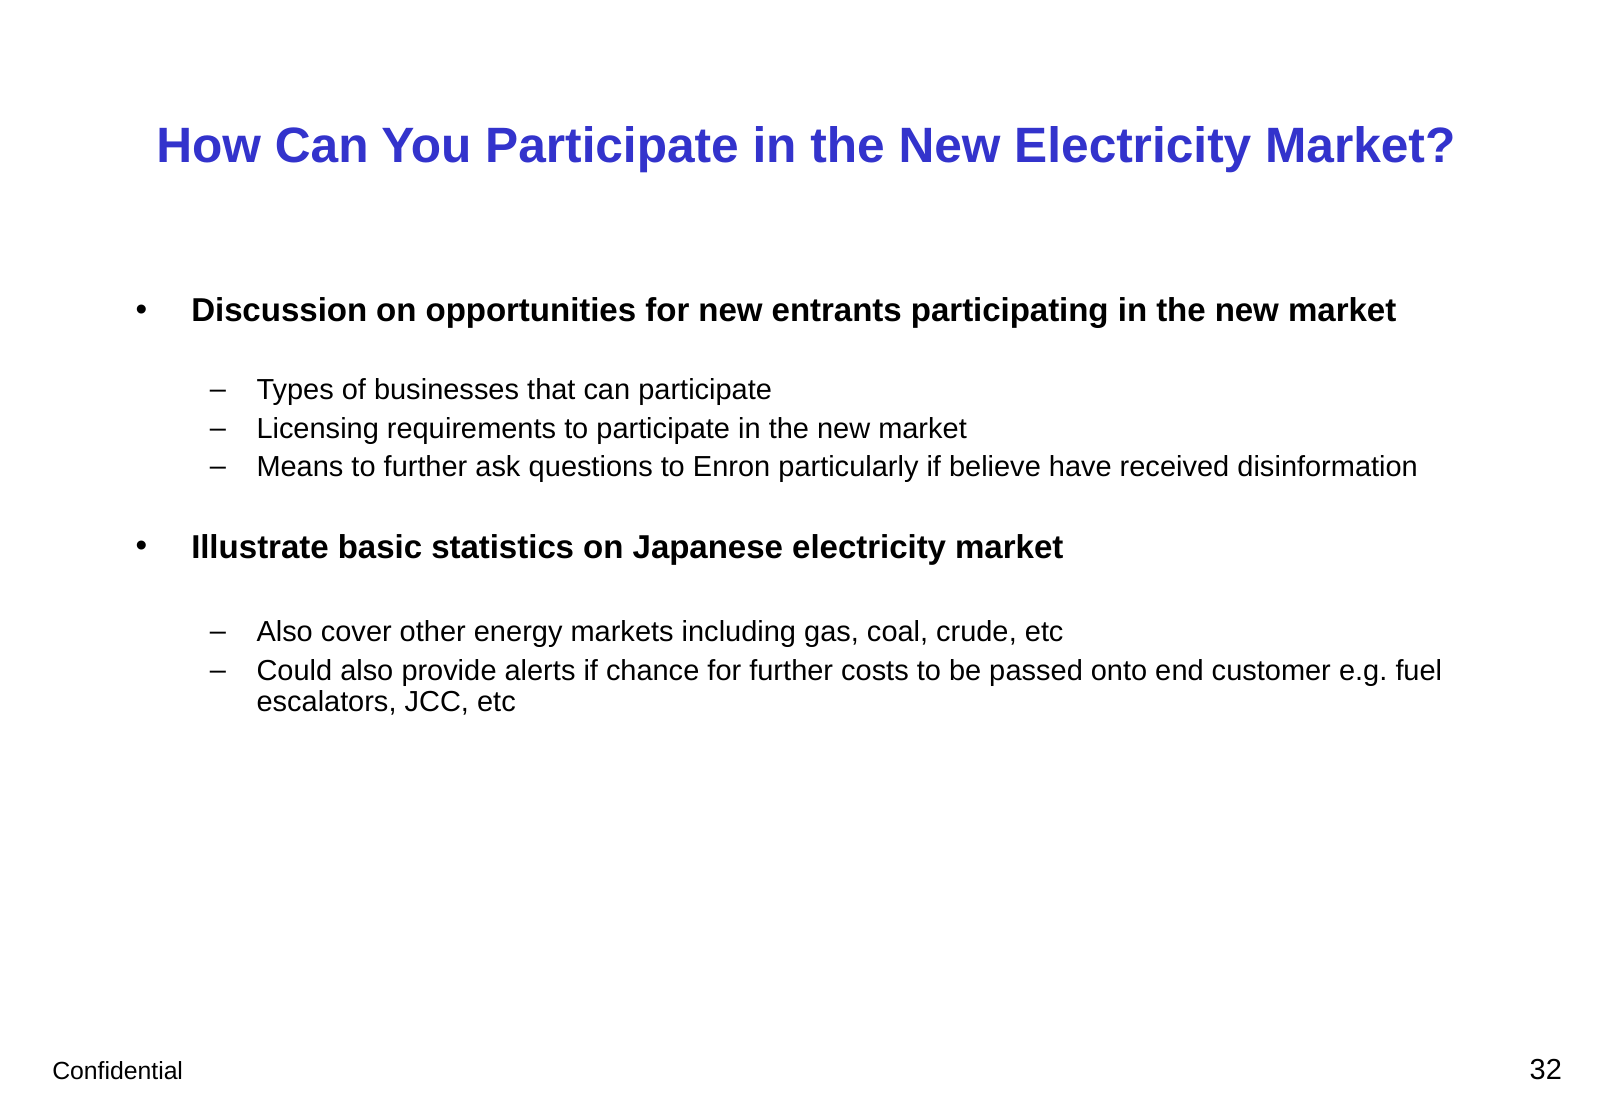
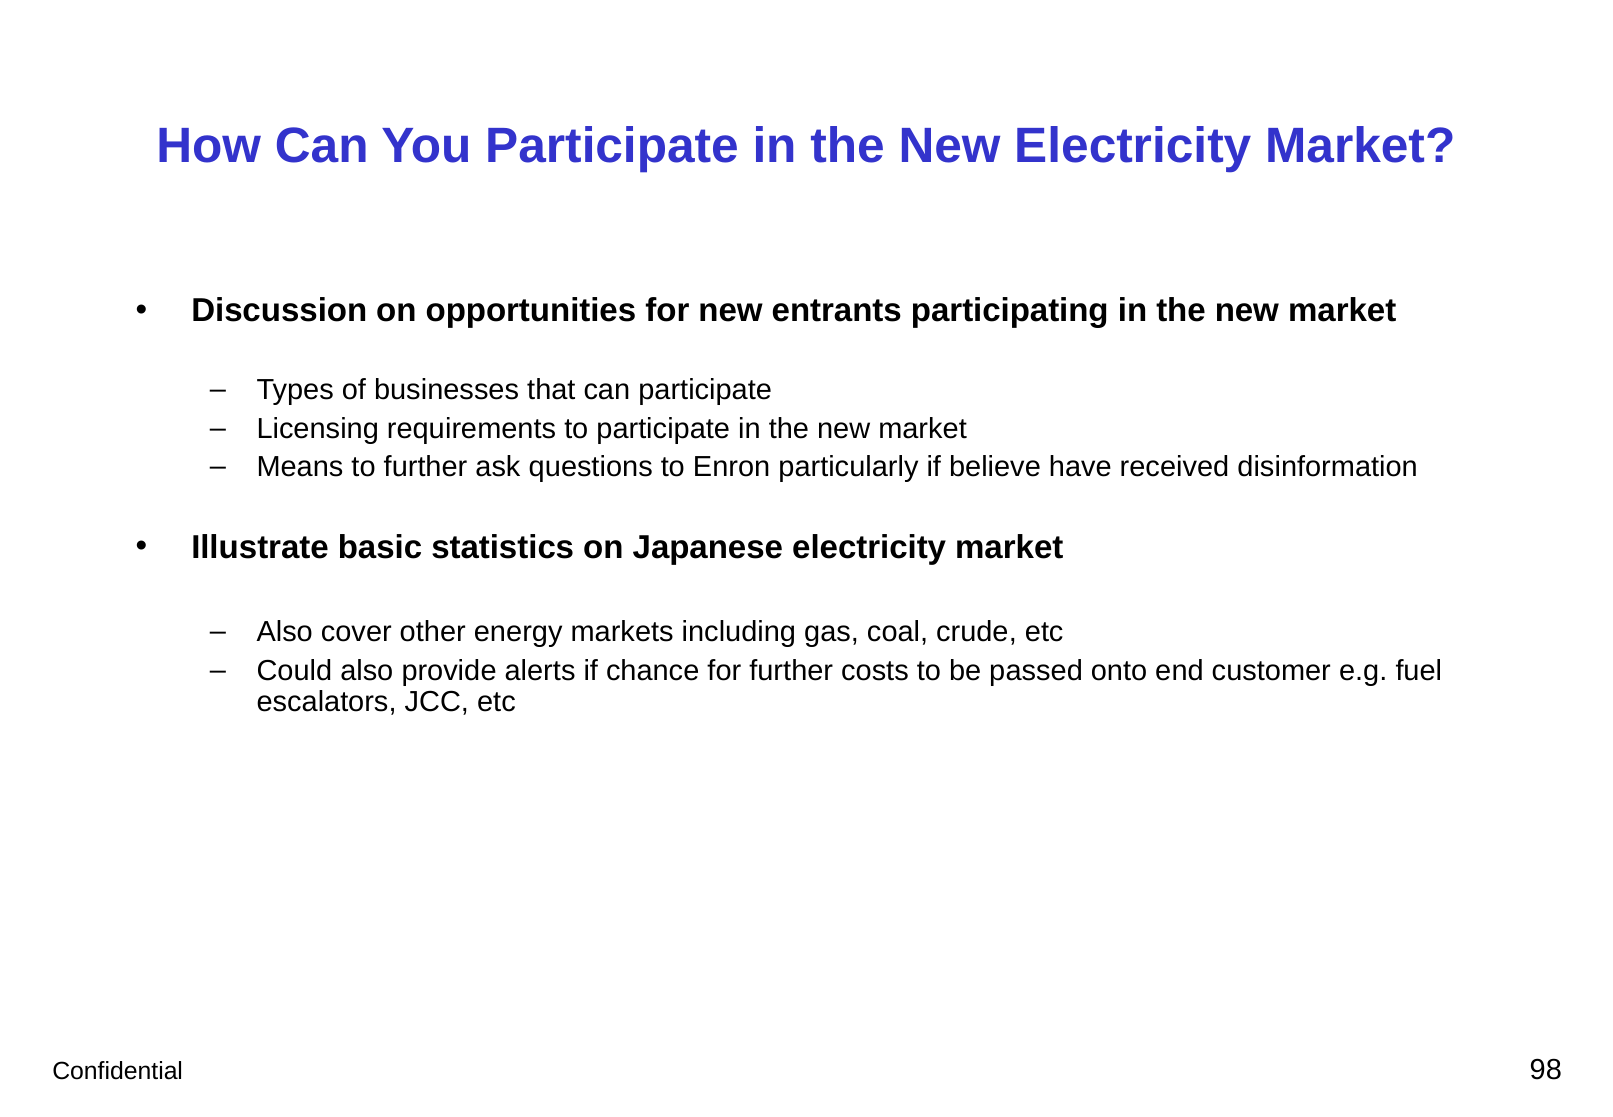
32: 32 -> 98
